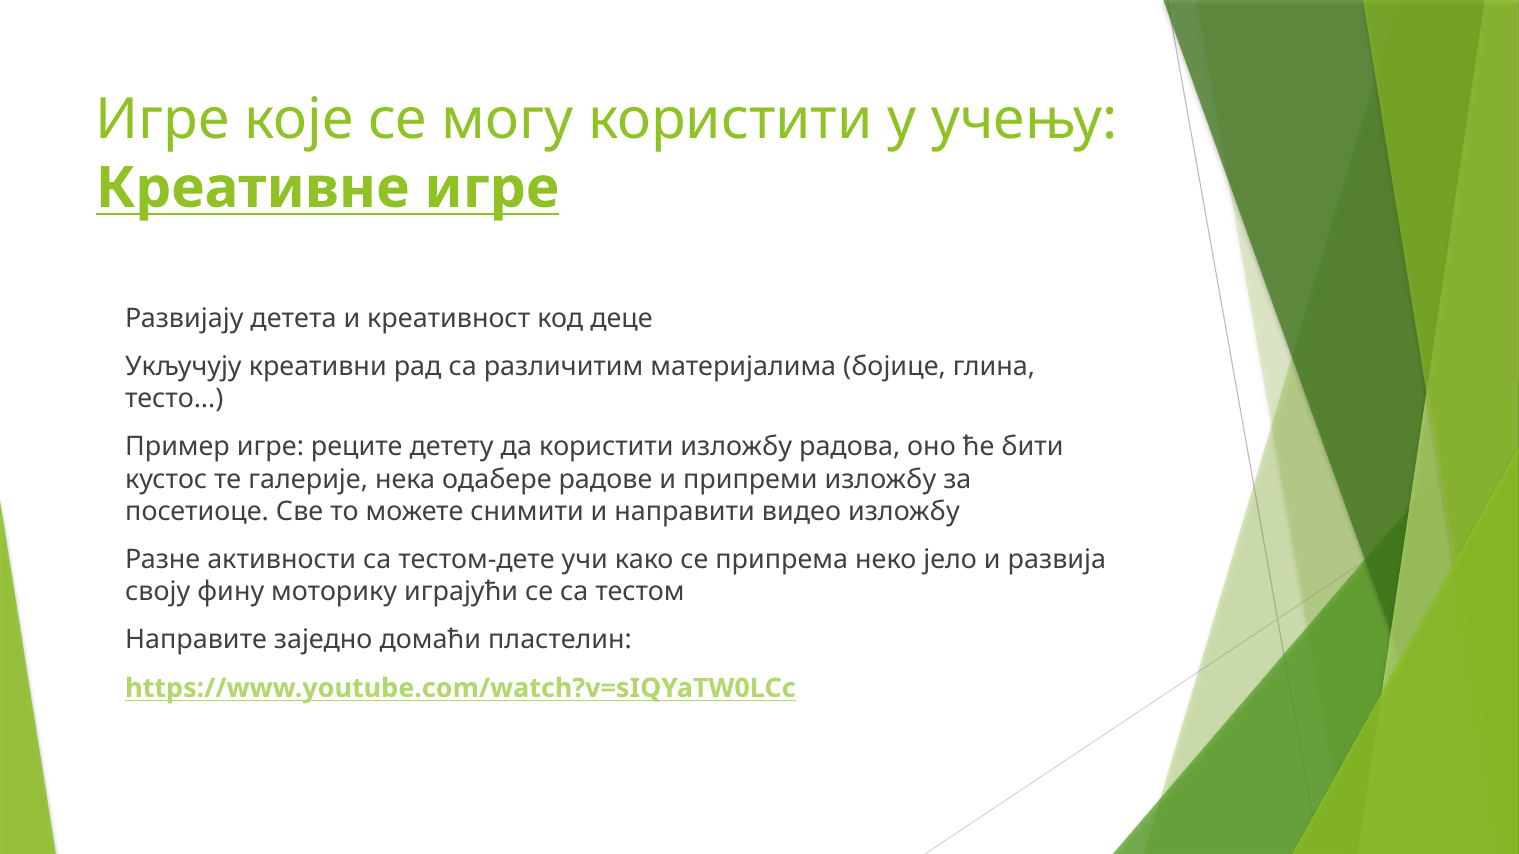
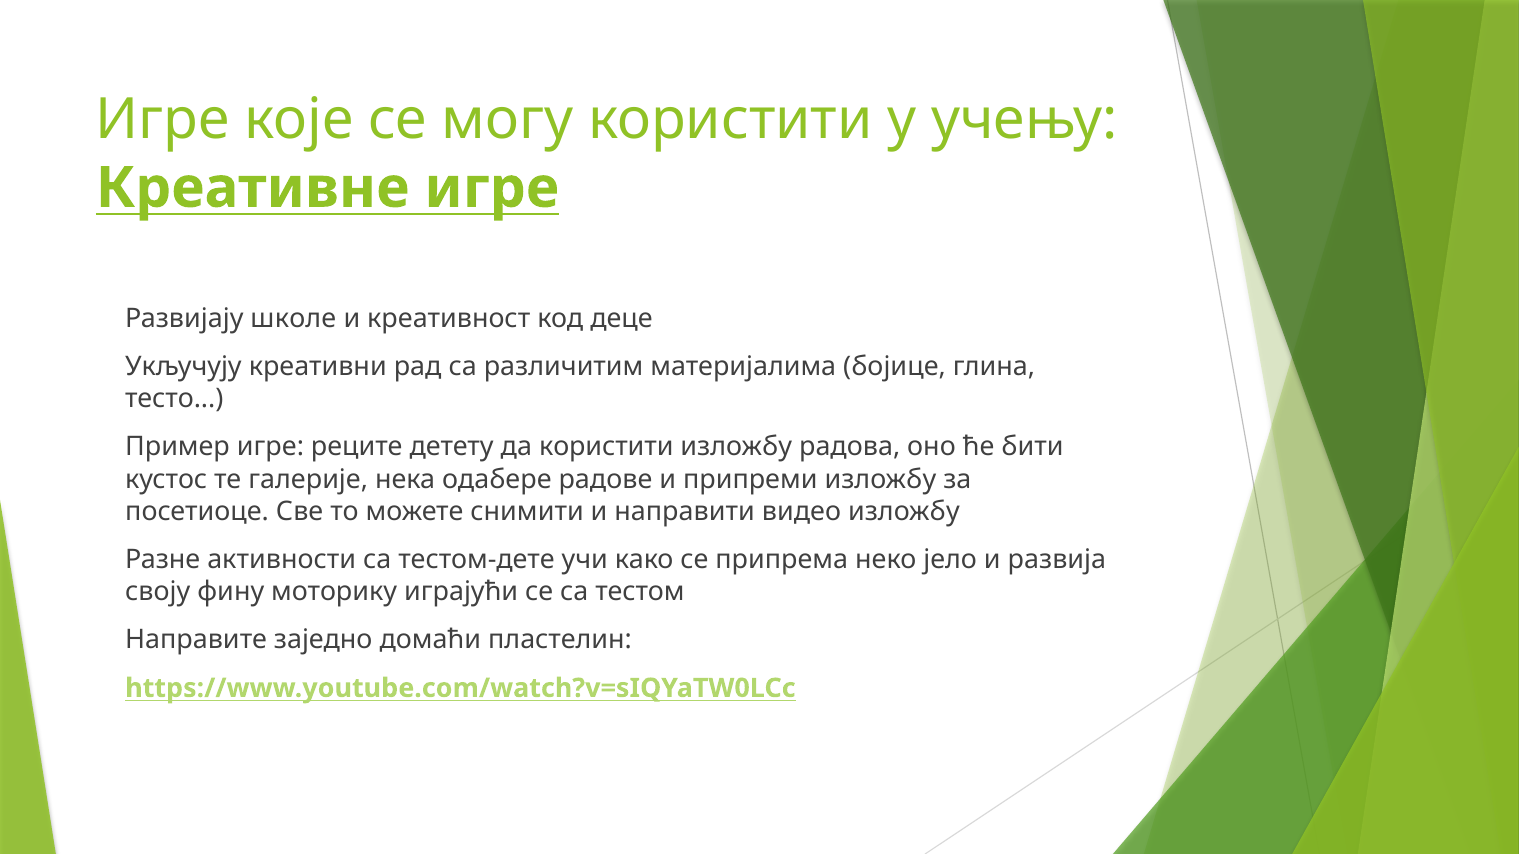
детета: детета -> школе
